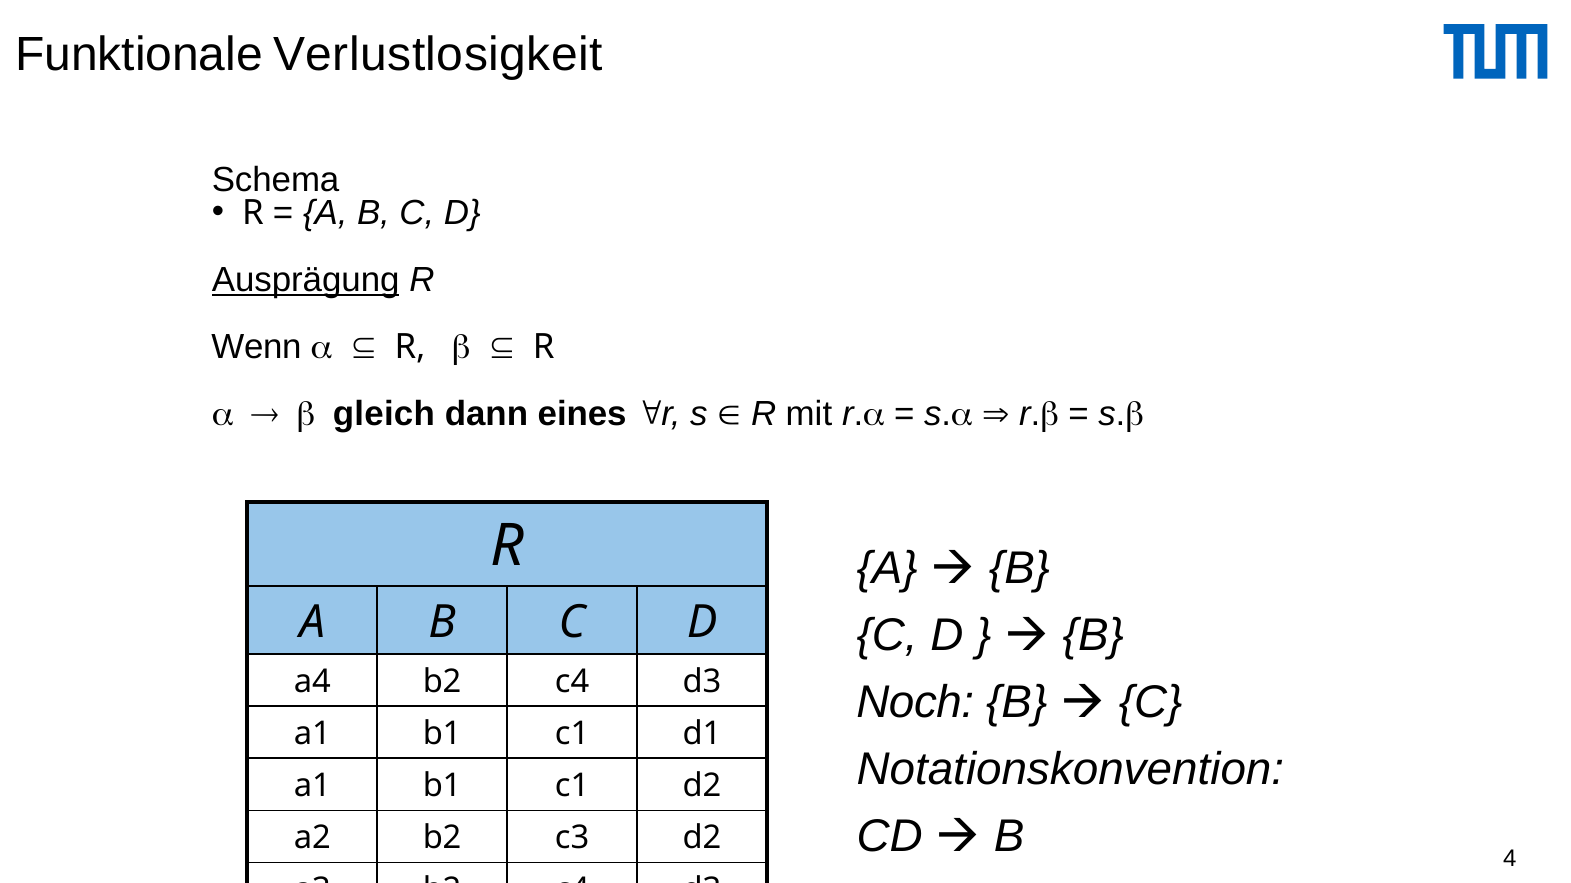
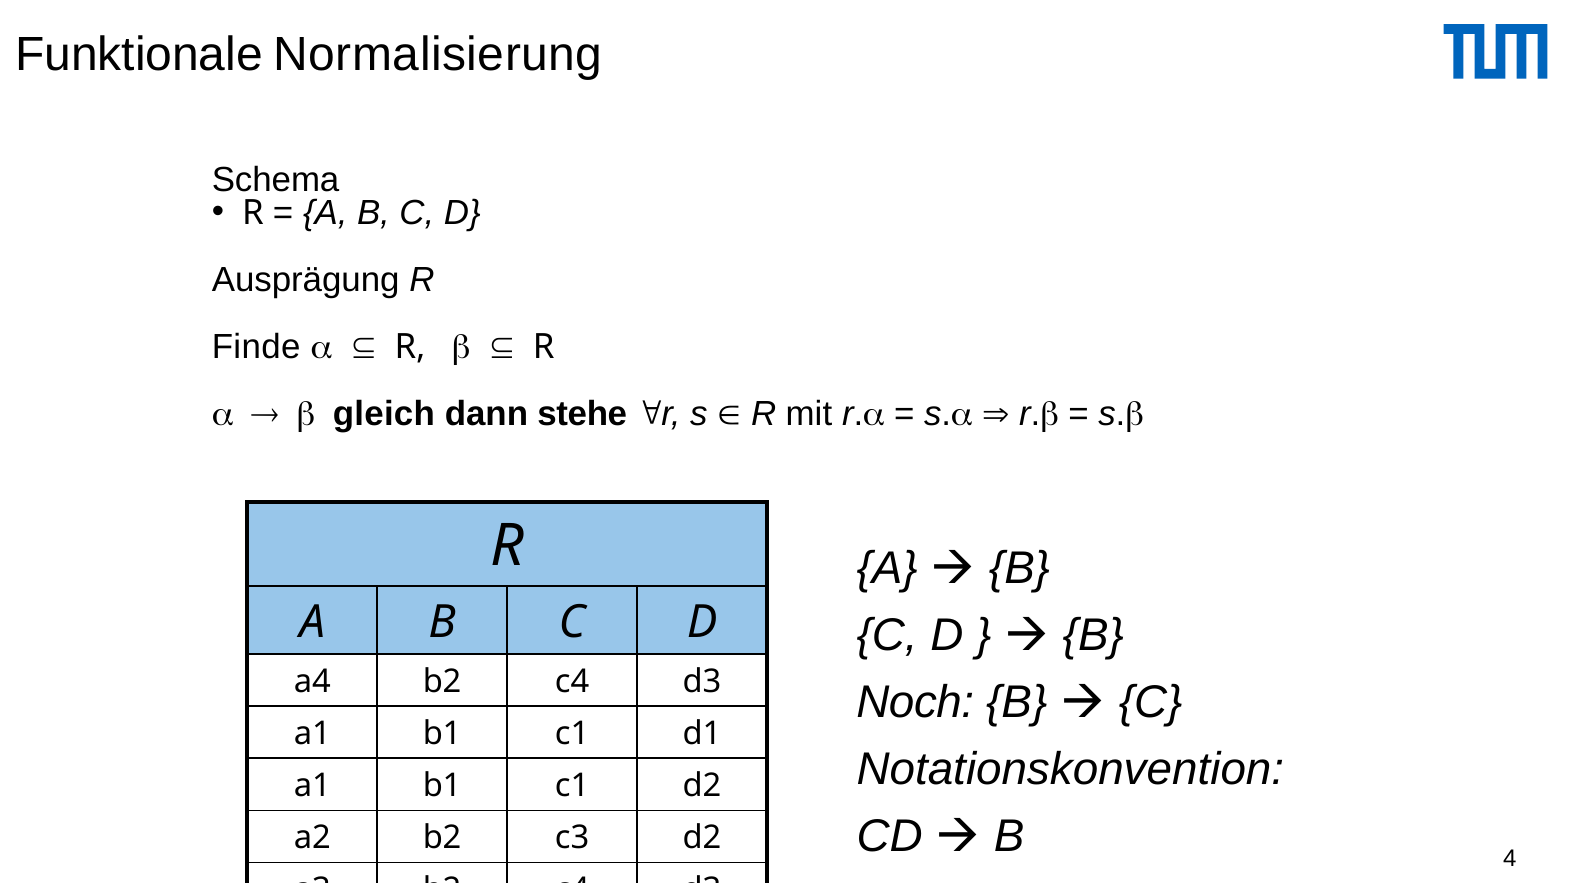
Verlustlosigkeit: Verlustlosigkeit -> Normalisierung
Ausprägung underline: present -> none
Wenn: Wenn -> Finde
eines: eines -> stehe
